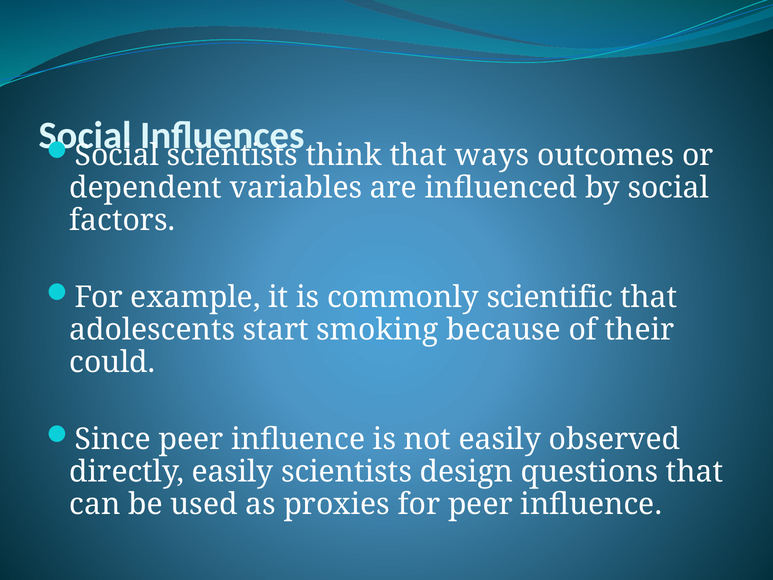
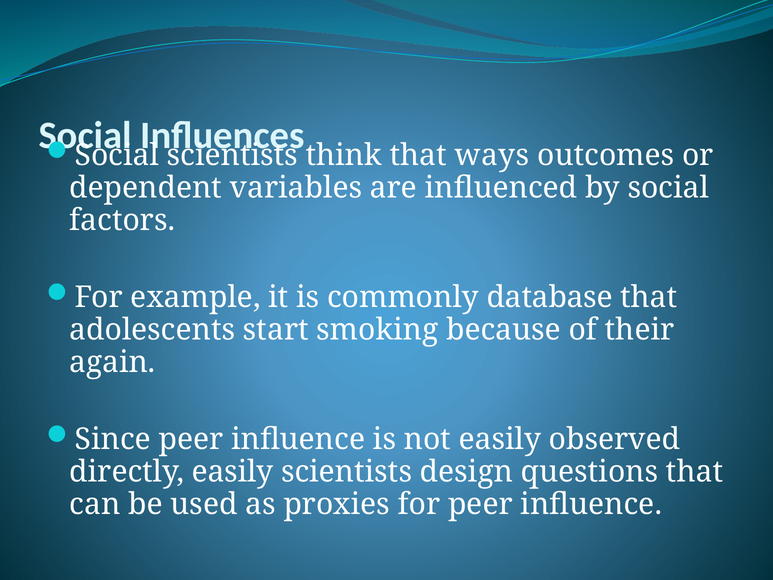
scientific: scientific -> database
could: could -> again
